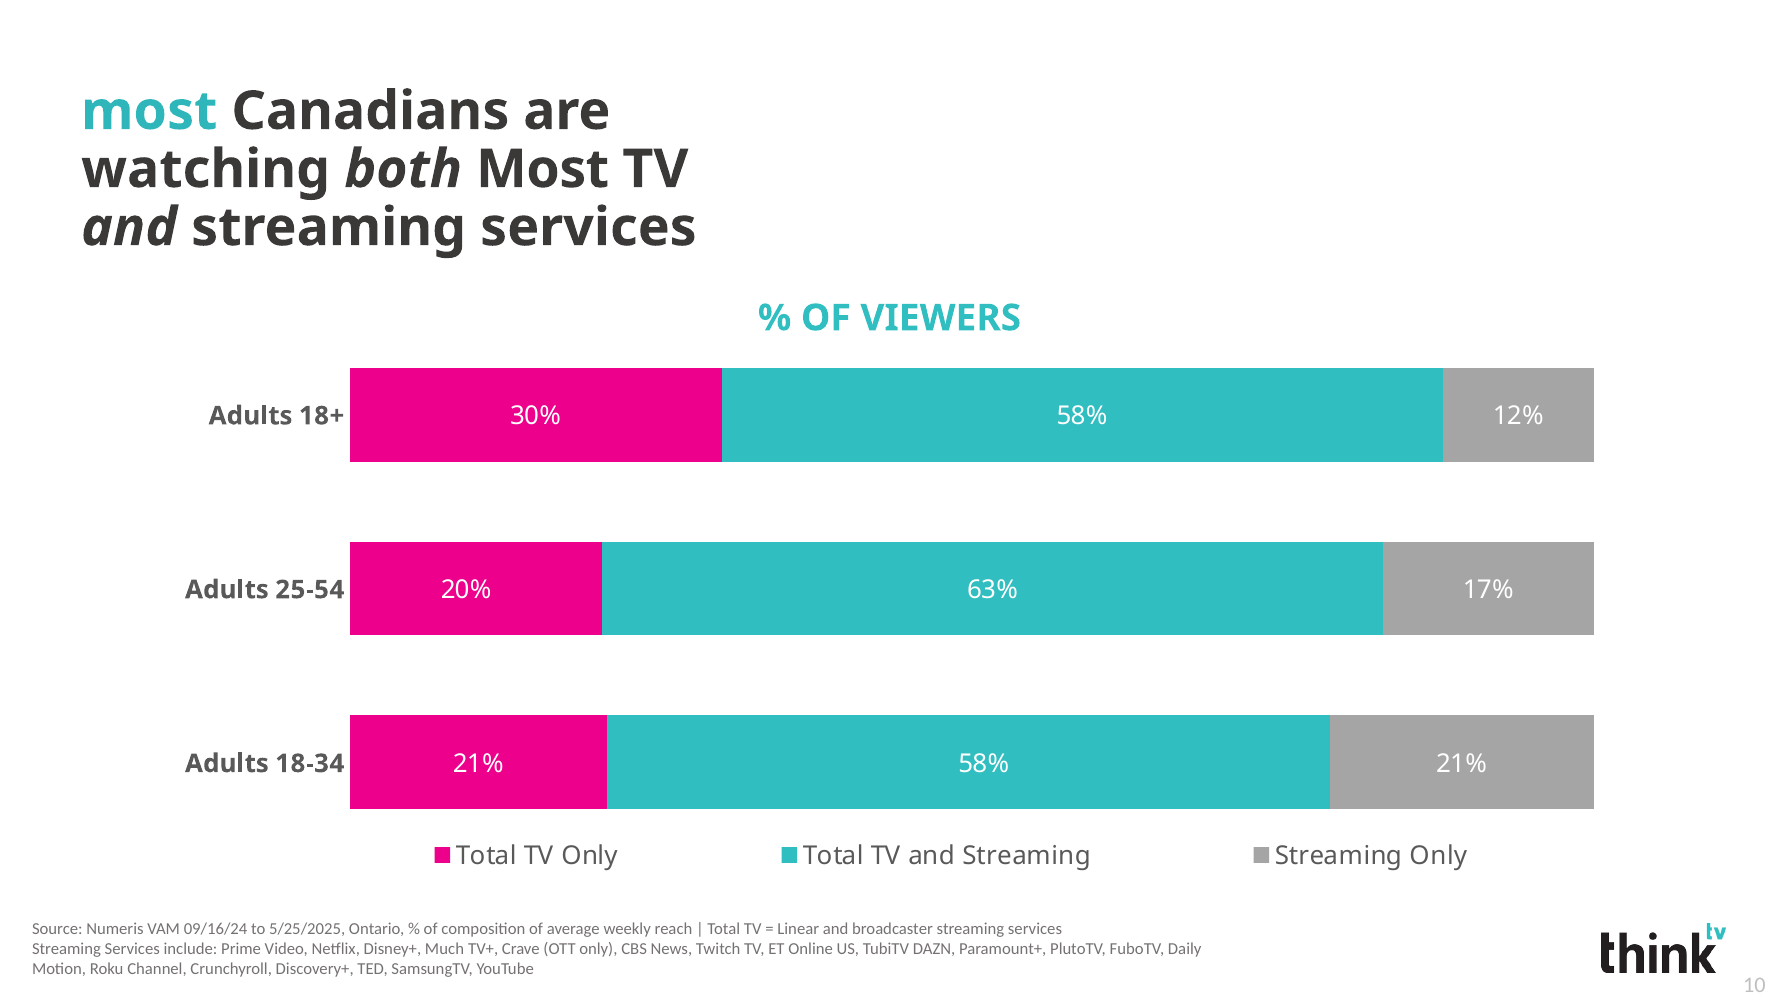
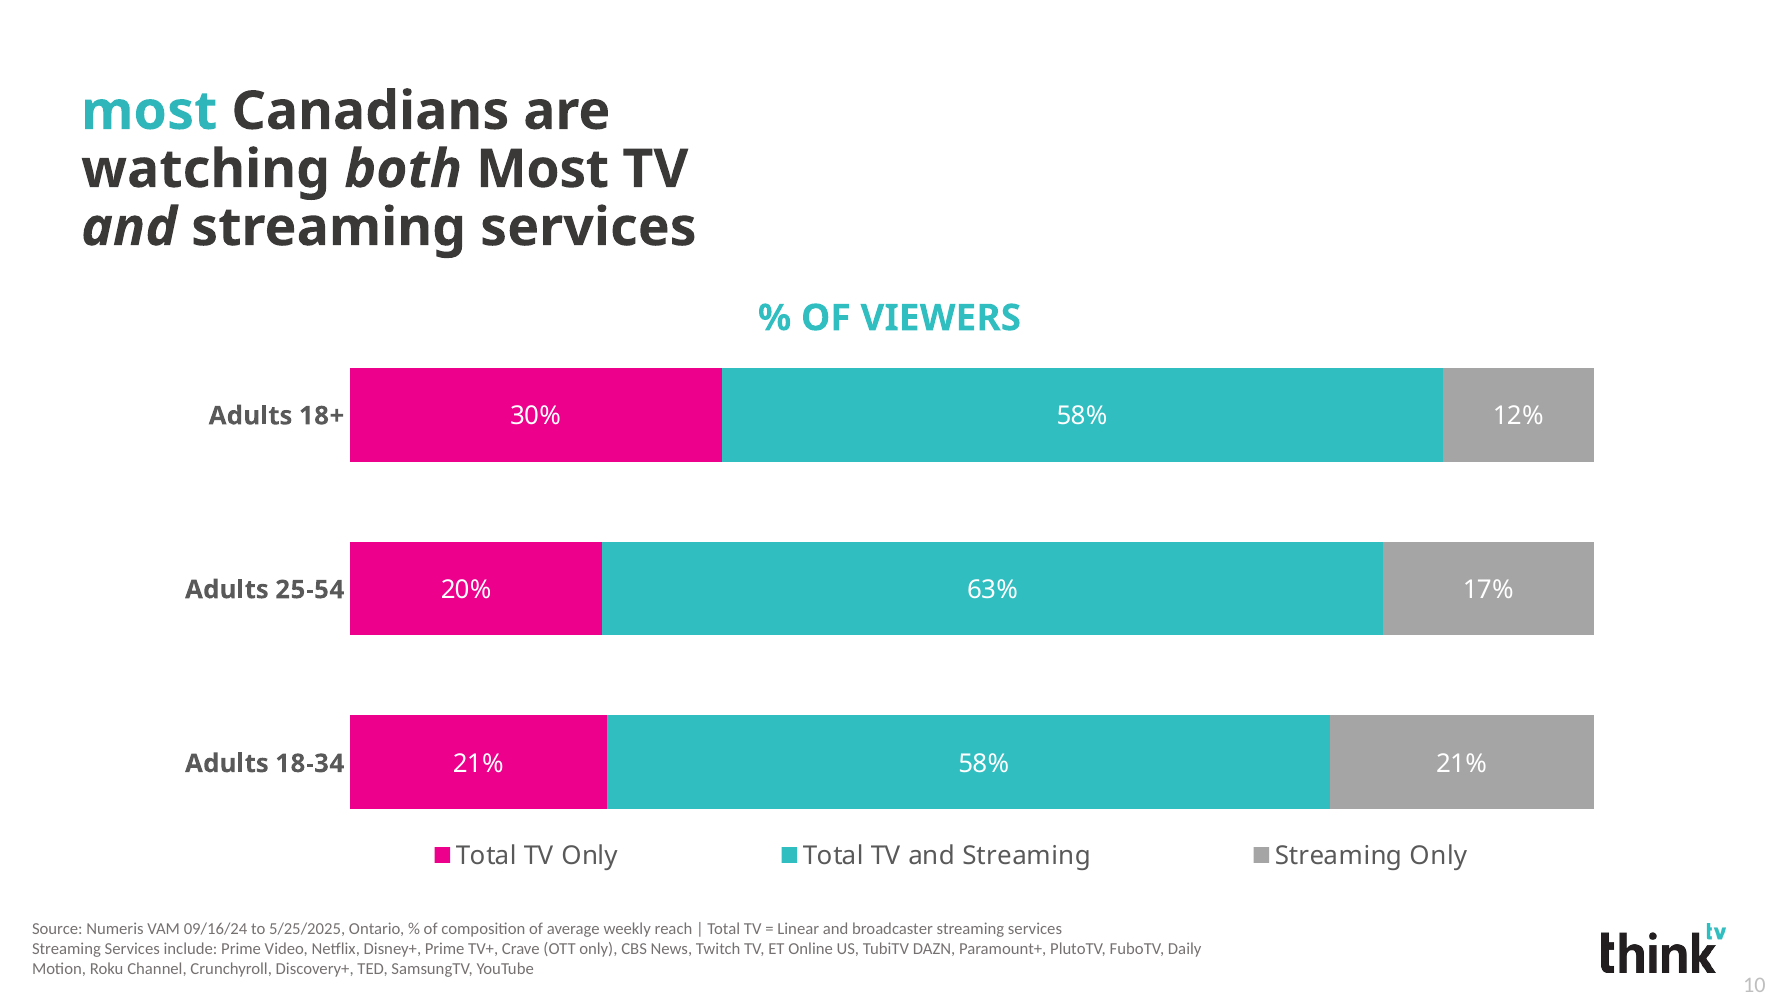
Disney+ Much: Much -> Prime
